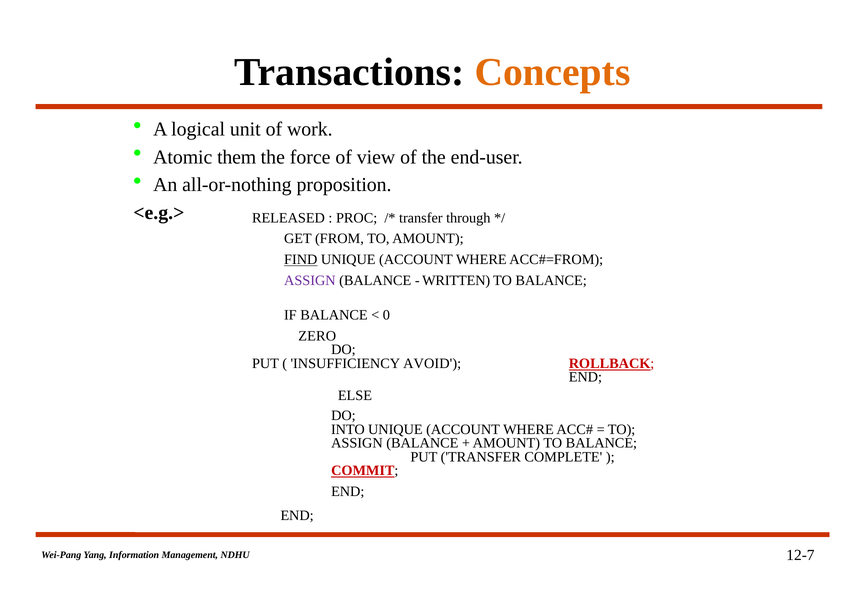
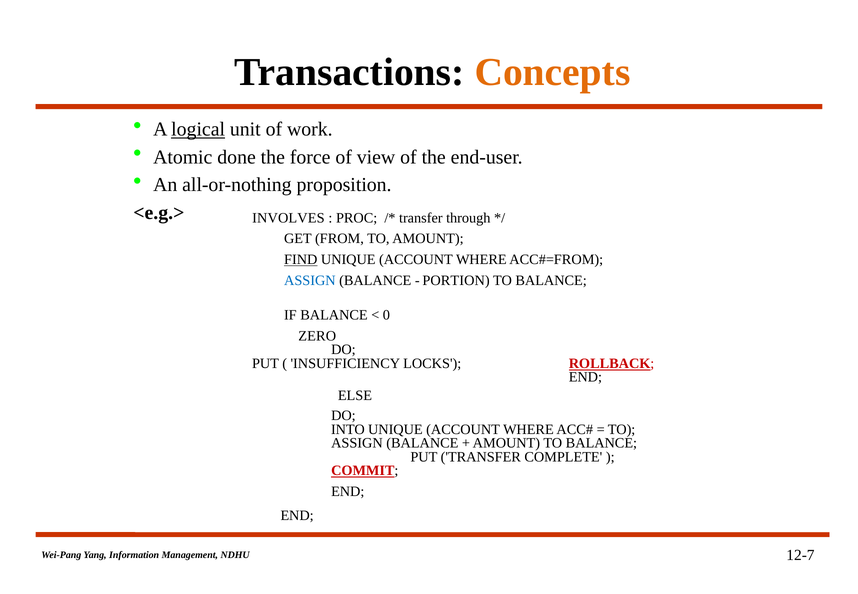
logical underline: none -> present
them: them -> done
RELEASED: RELEASED -> INVOLVES
ASSIGN at (310, 280) colour: purple -> blue
WRITTEN: WRITTEN -> PORTION
AVOID: AVOID -> LOCKS
